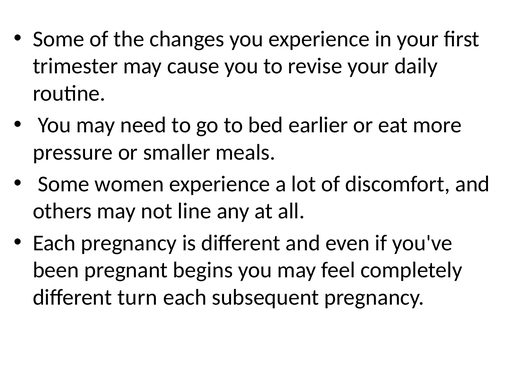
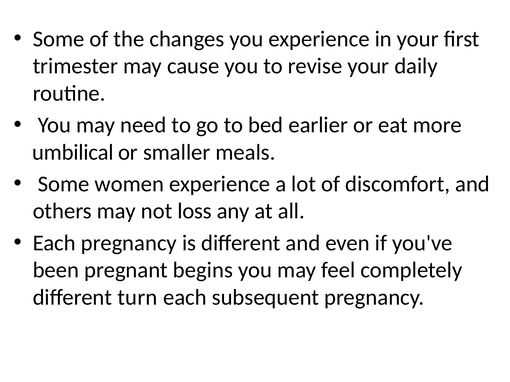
pressure: pressure -> umbilical
line: line -> loss
